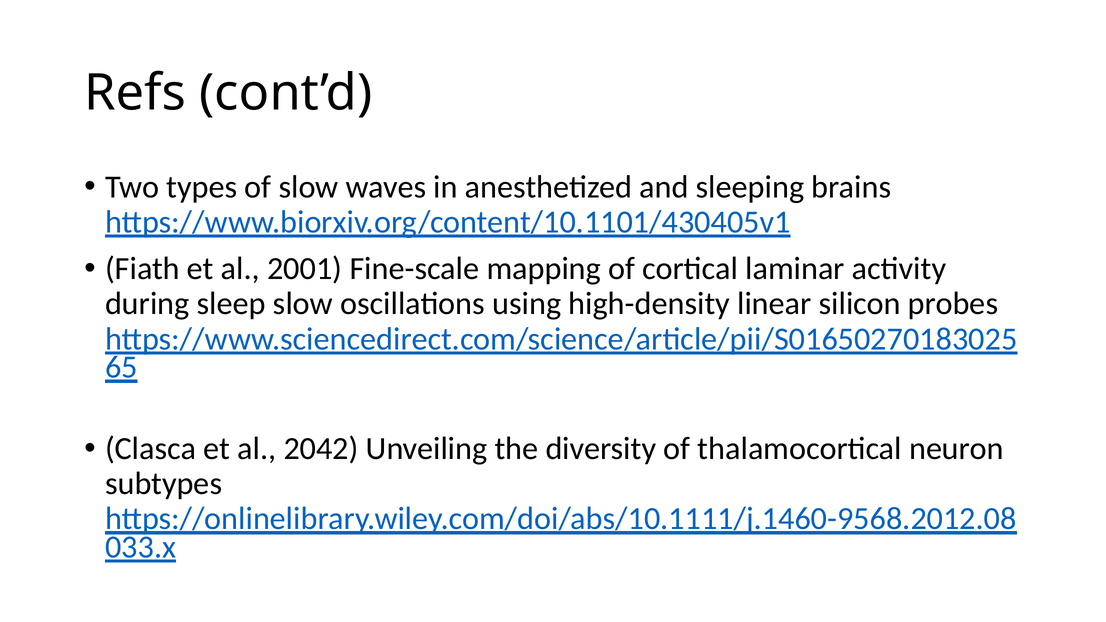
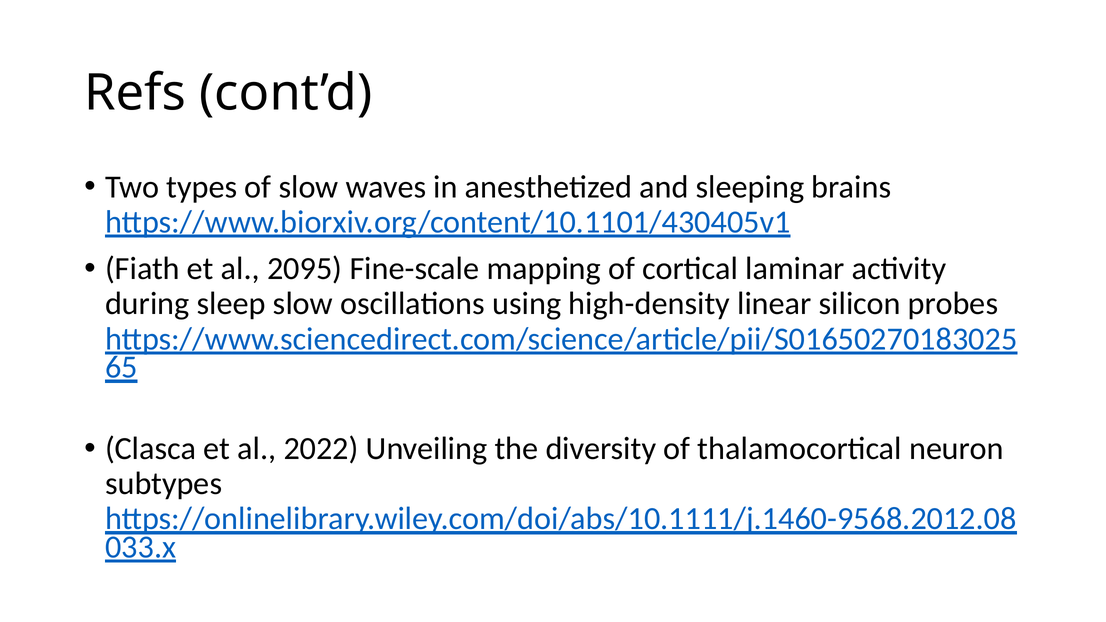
2001: 2001 -> 2095
2042: 2042 -> 2022
